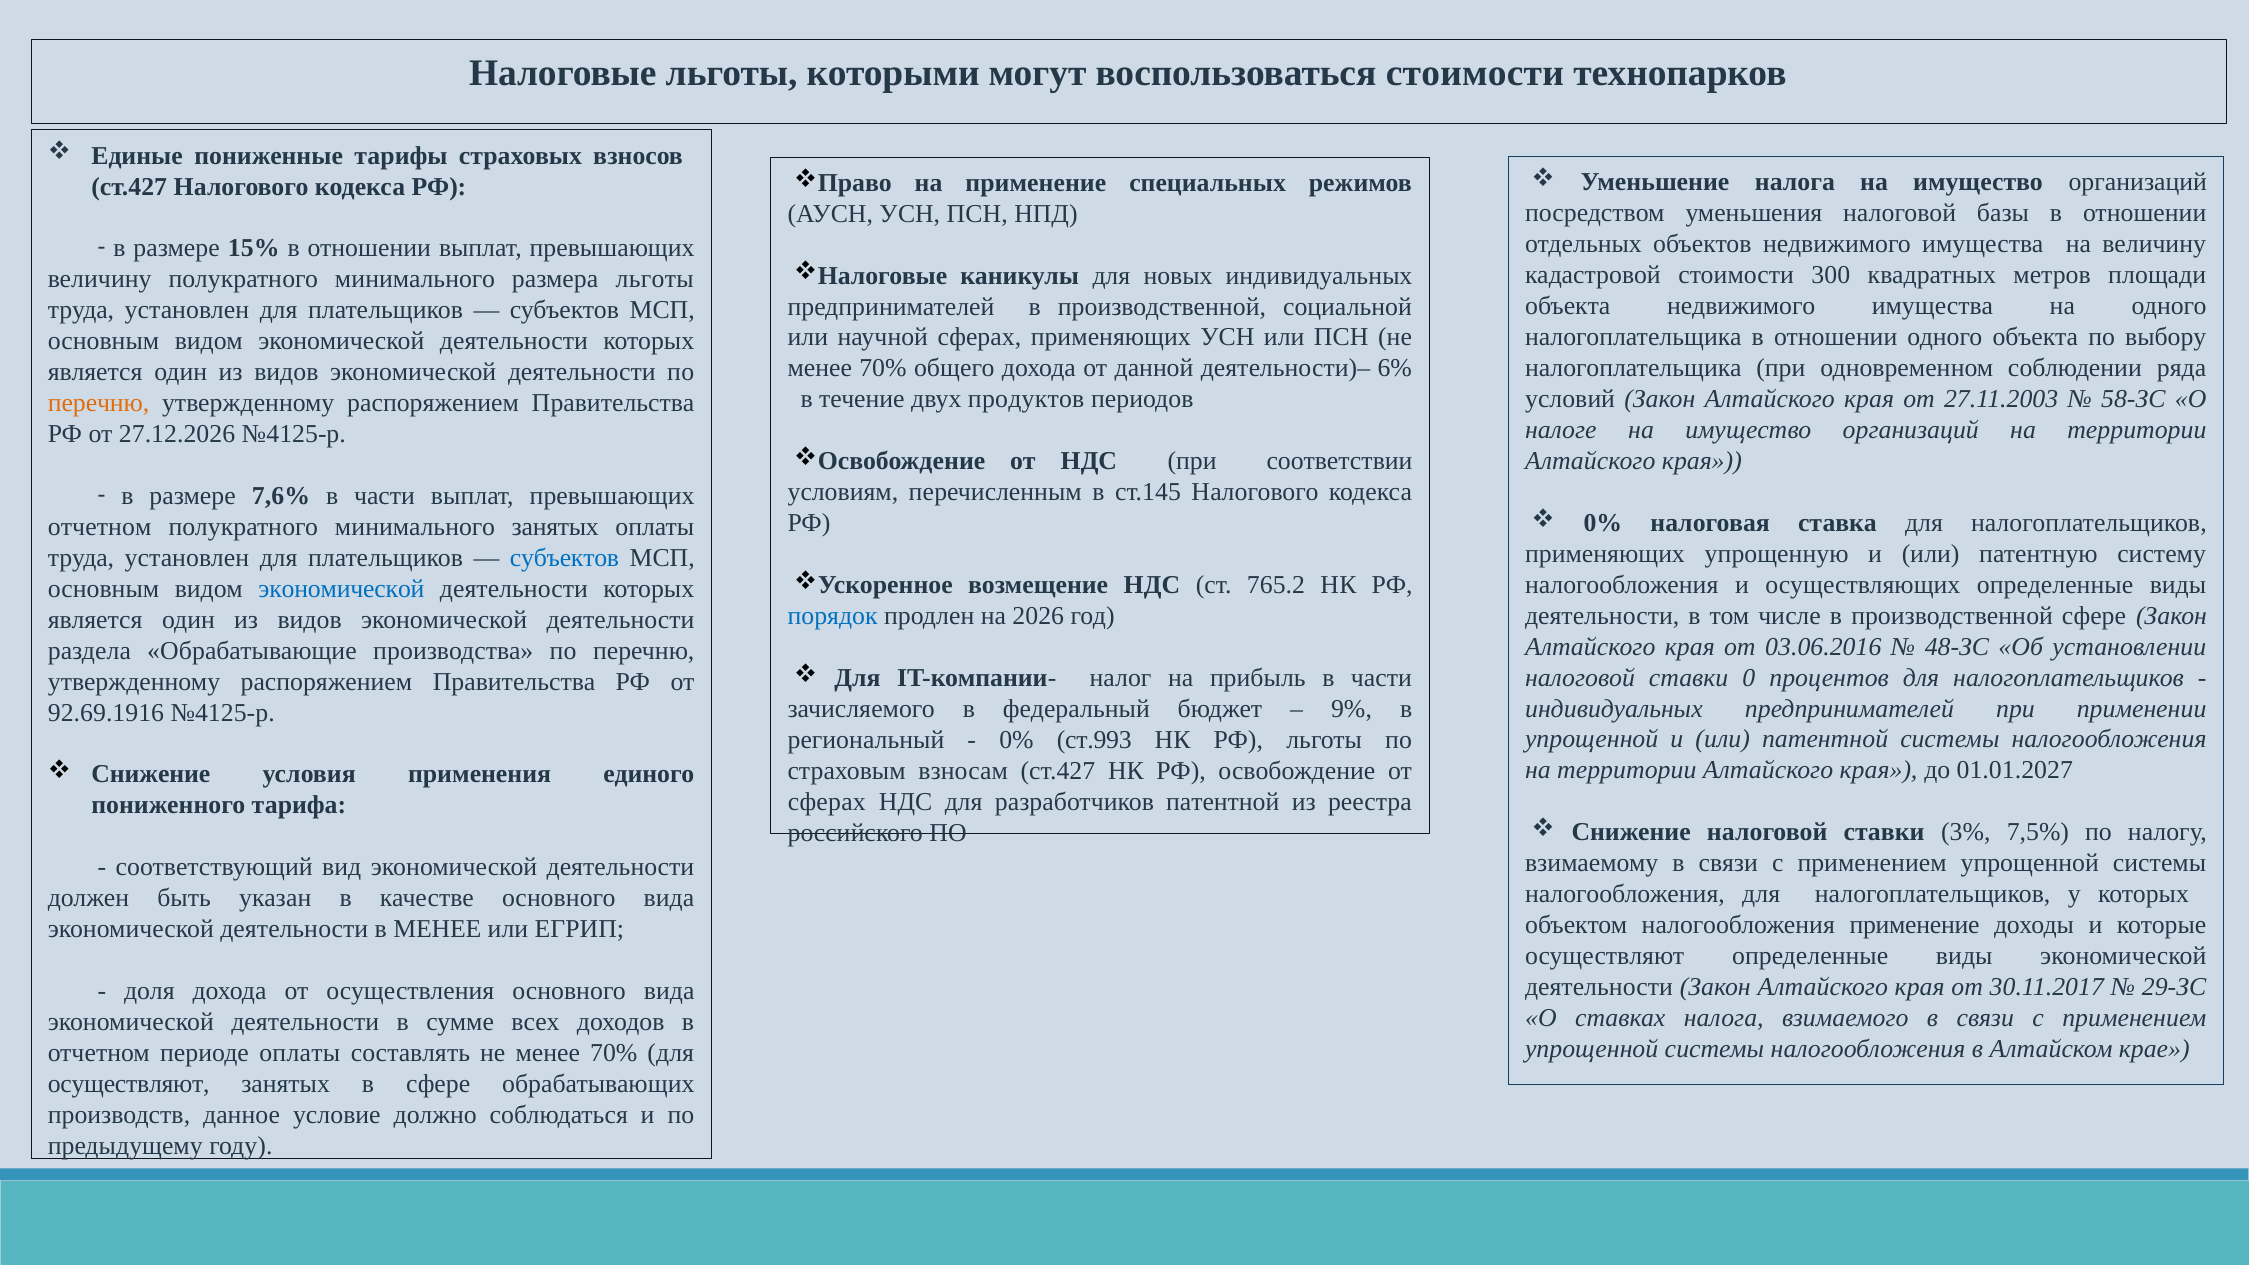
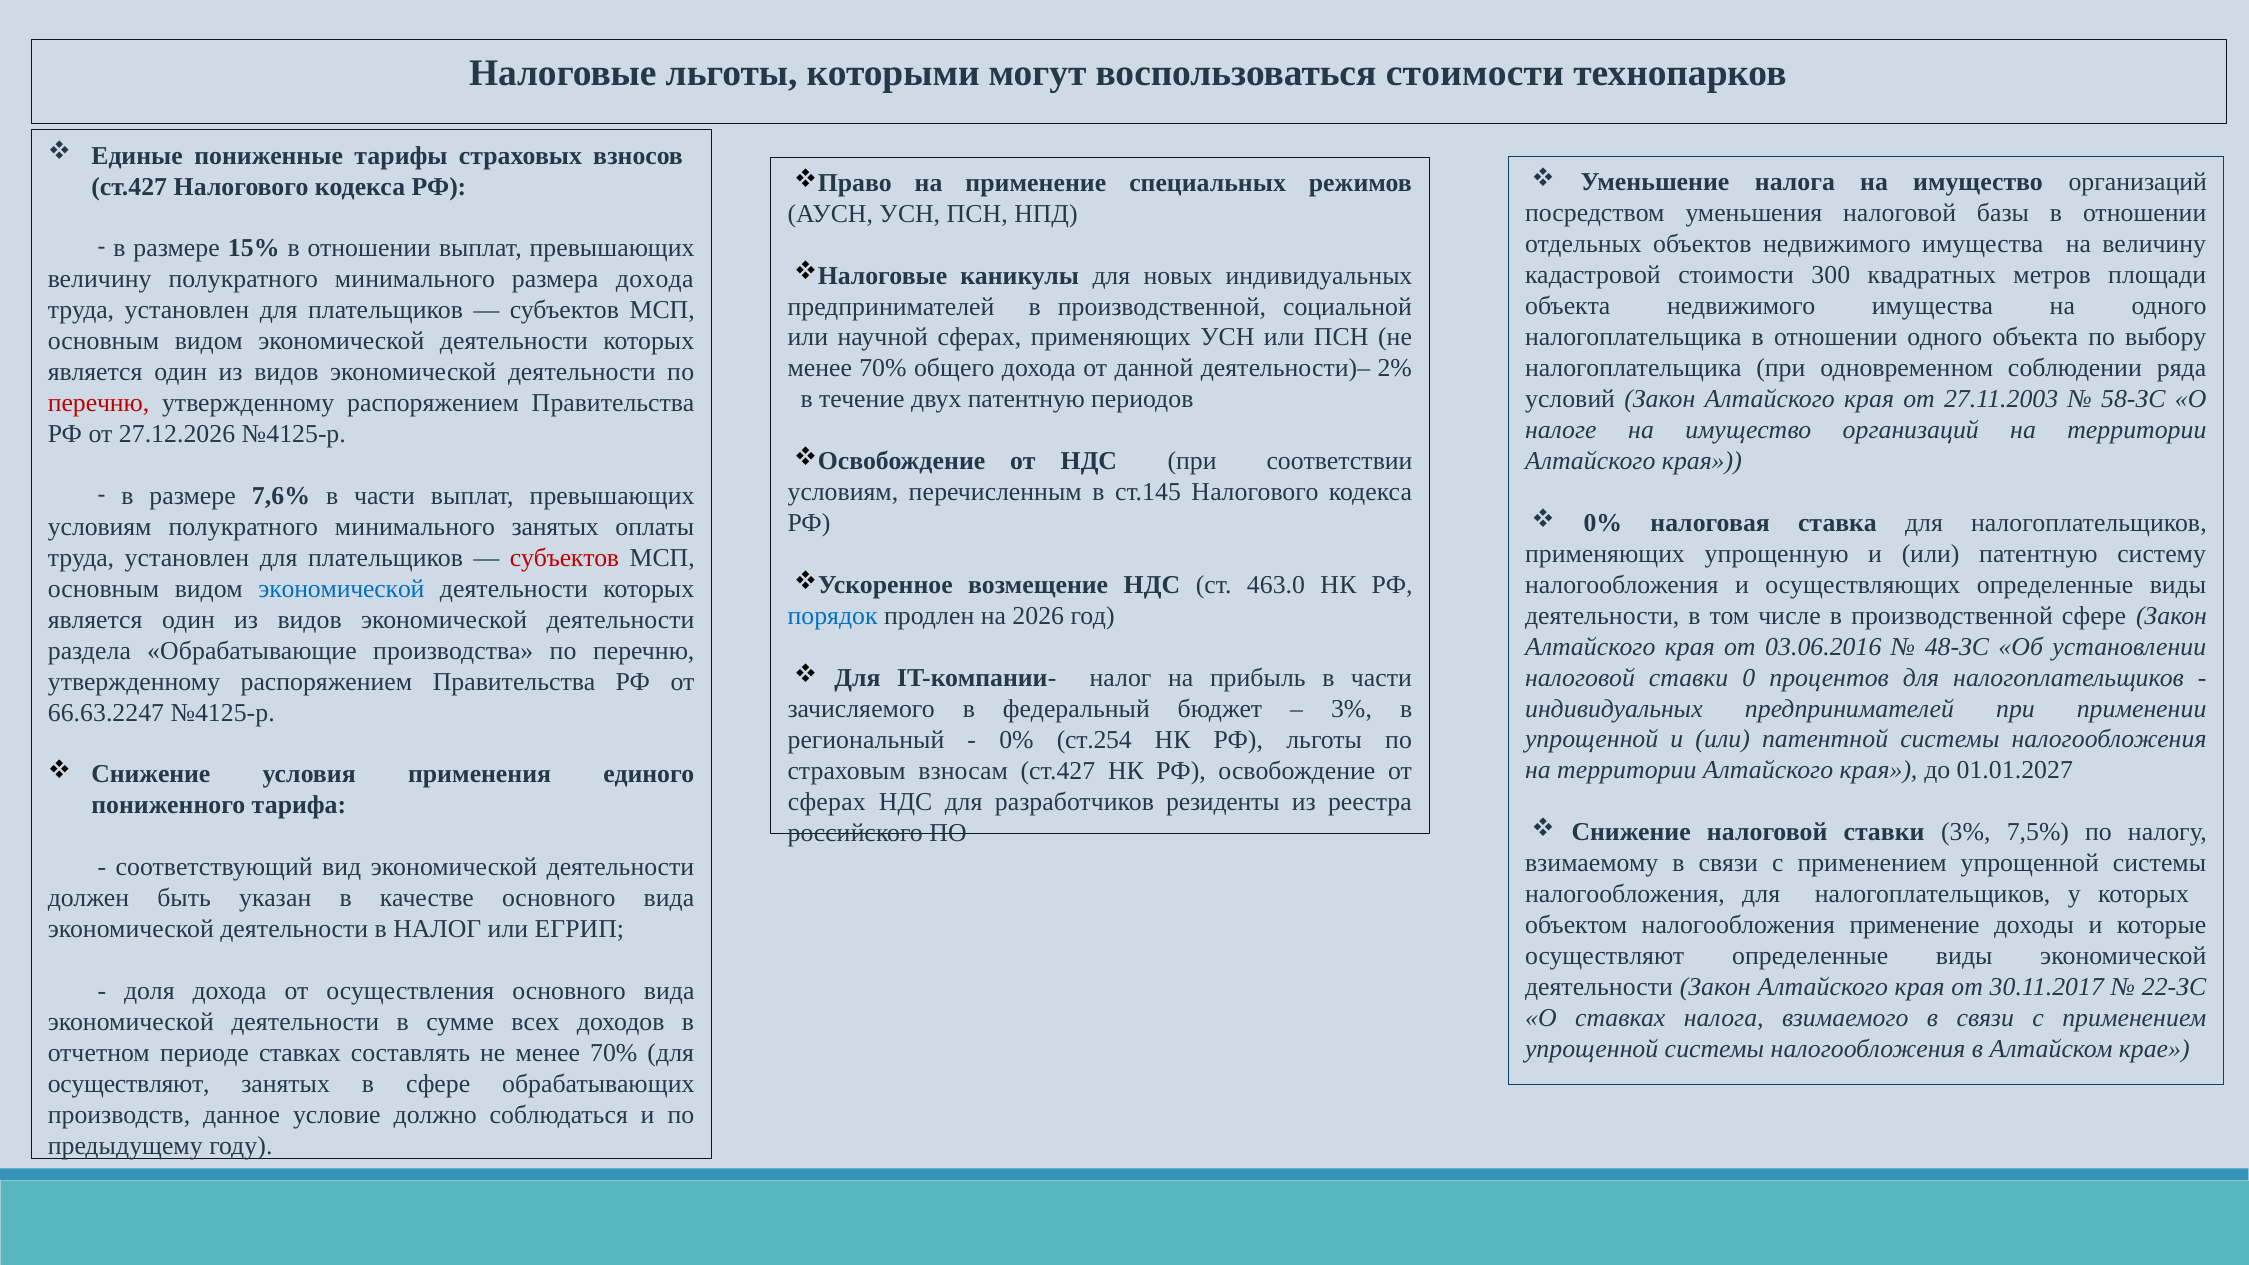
размера льготы: льготы -> дохода
6%: 6% -> 2%
двух продуктов: продуктов -> патентную
перечню at (99, 403) colour: orange -> red
отчетном at (100, 527): отчетном -> условиям
субъектов at (565, 558) colour: blue -> red
765.2: 765.2 -> 463.0
9% at (1352, 709): 9% -> 3%
92.69.1916: 92.69.1916 -> 66.63.2247
ст.993: ст.993 -> ст.254
разработчиков патентной: патентной -> резиденты
в МЕНЕЕ: МЕНЕЕ -> НАЛОГ
29-ЗС: 29-ЗС -> 22-ЗС
периоде оплаты: оплаты -> ставках
